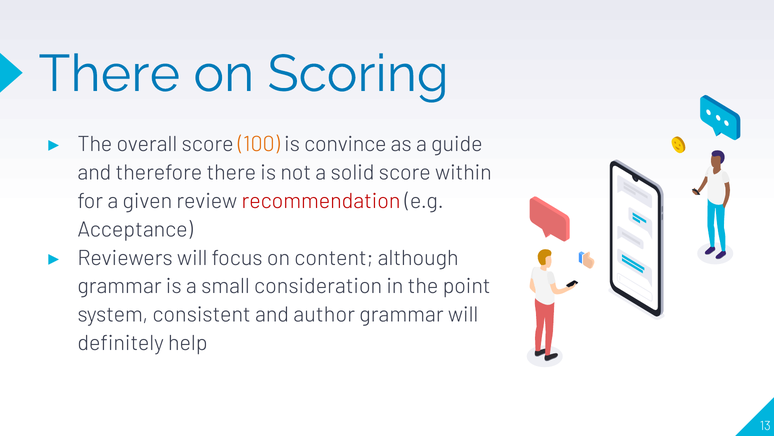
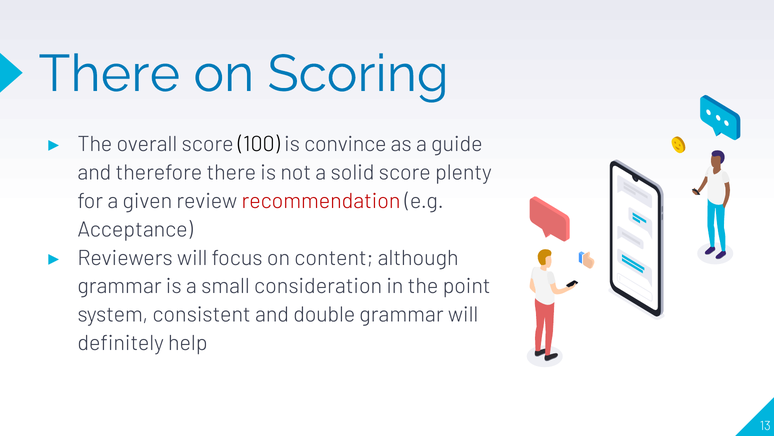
100 colour: orange -> black
within: within -> plenty
author: author -> double
